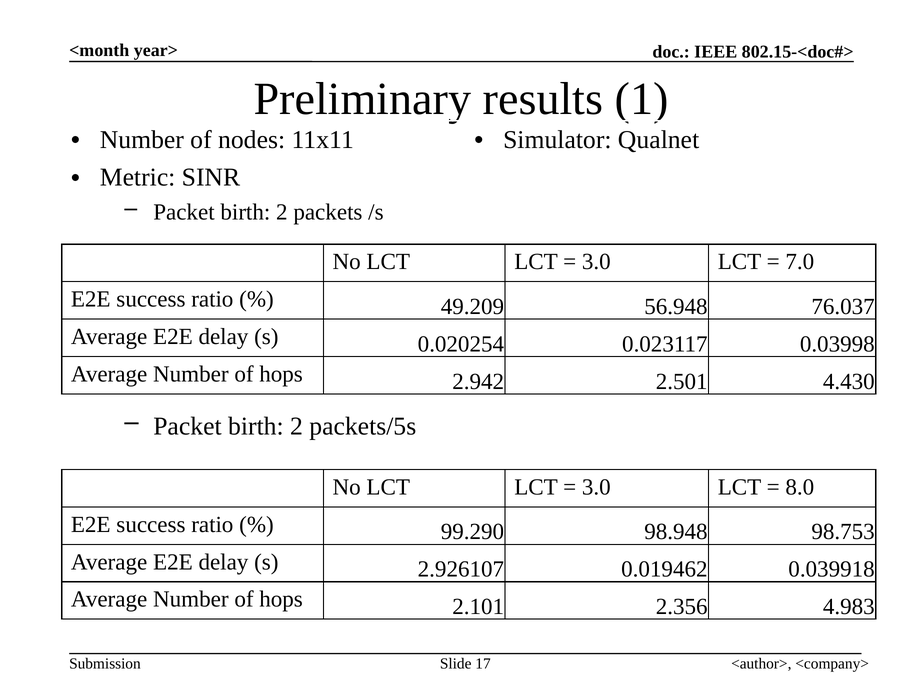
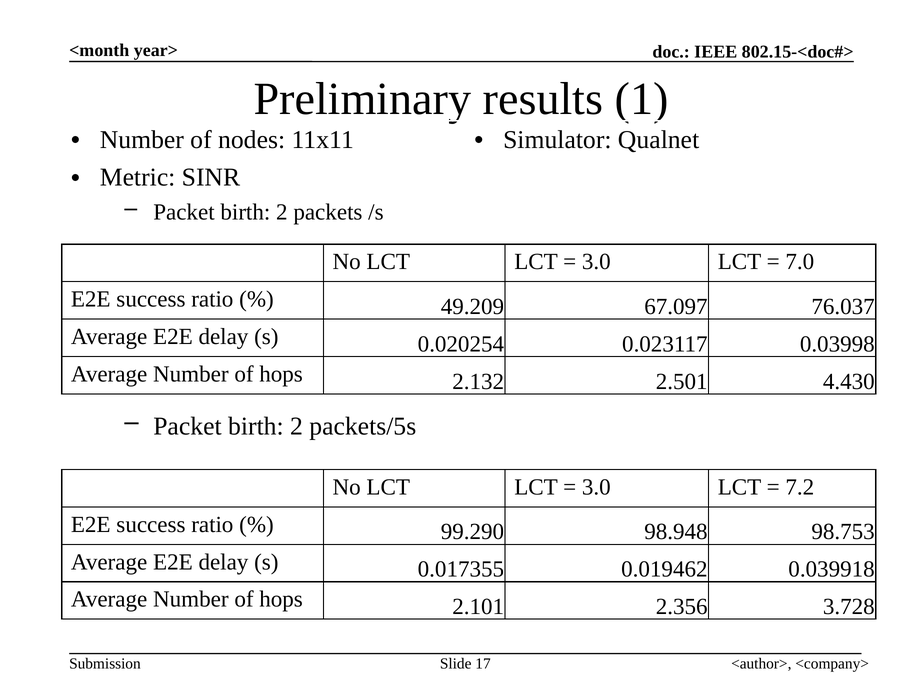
56.948: 56.948 -> 67.097
2.942: 2.942 -> 2.132
8.0: 8.0 -> 7.2
2.926107: 2.926107 -> 0.017355
4.983: 4.983 -> 3.728
